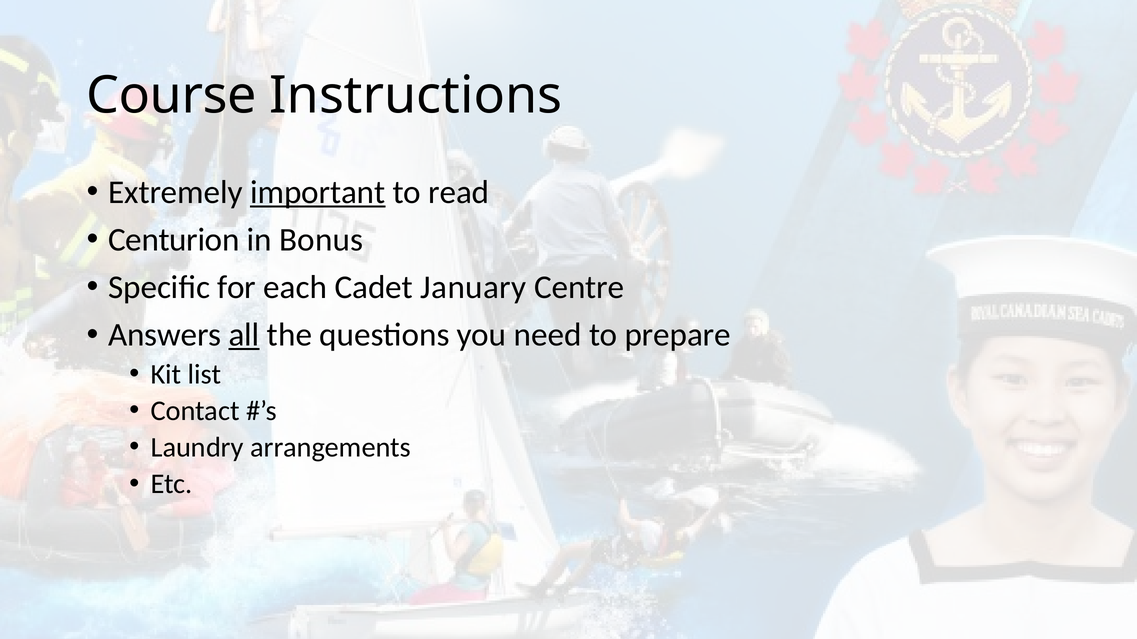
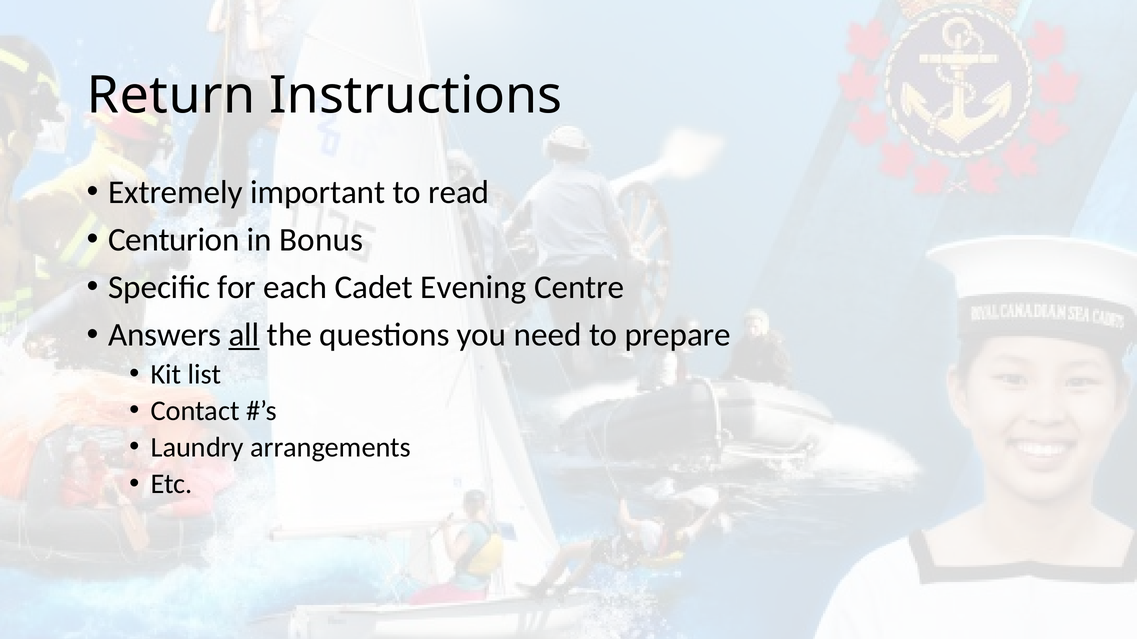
Course: Course -> Return
important underline: present -> none
January: January -> Evening
